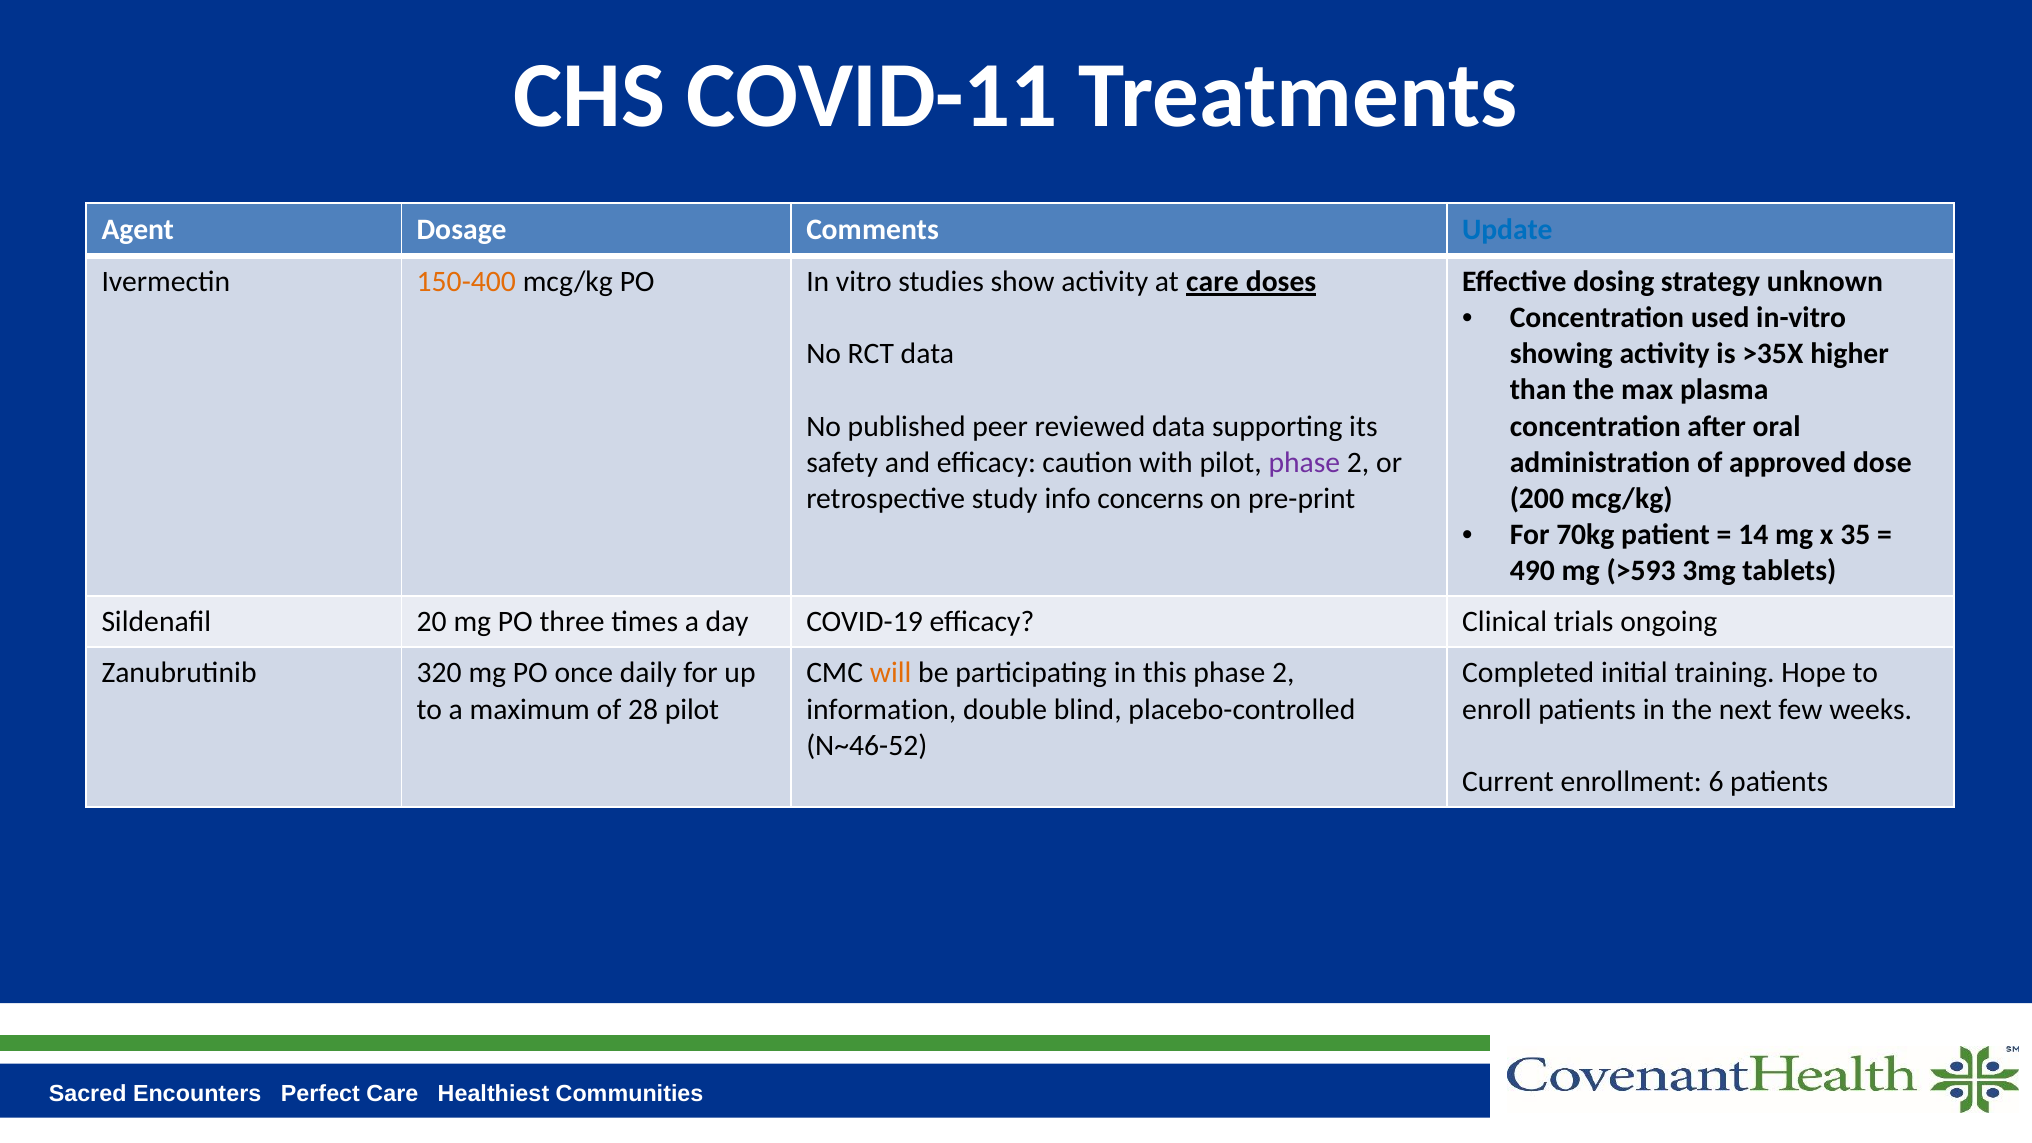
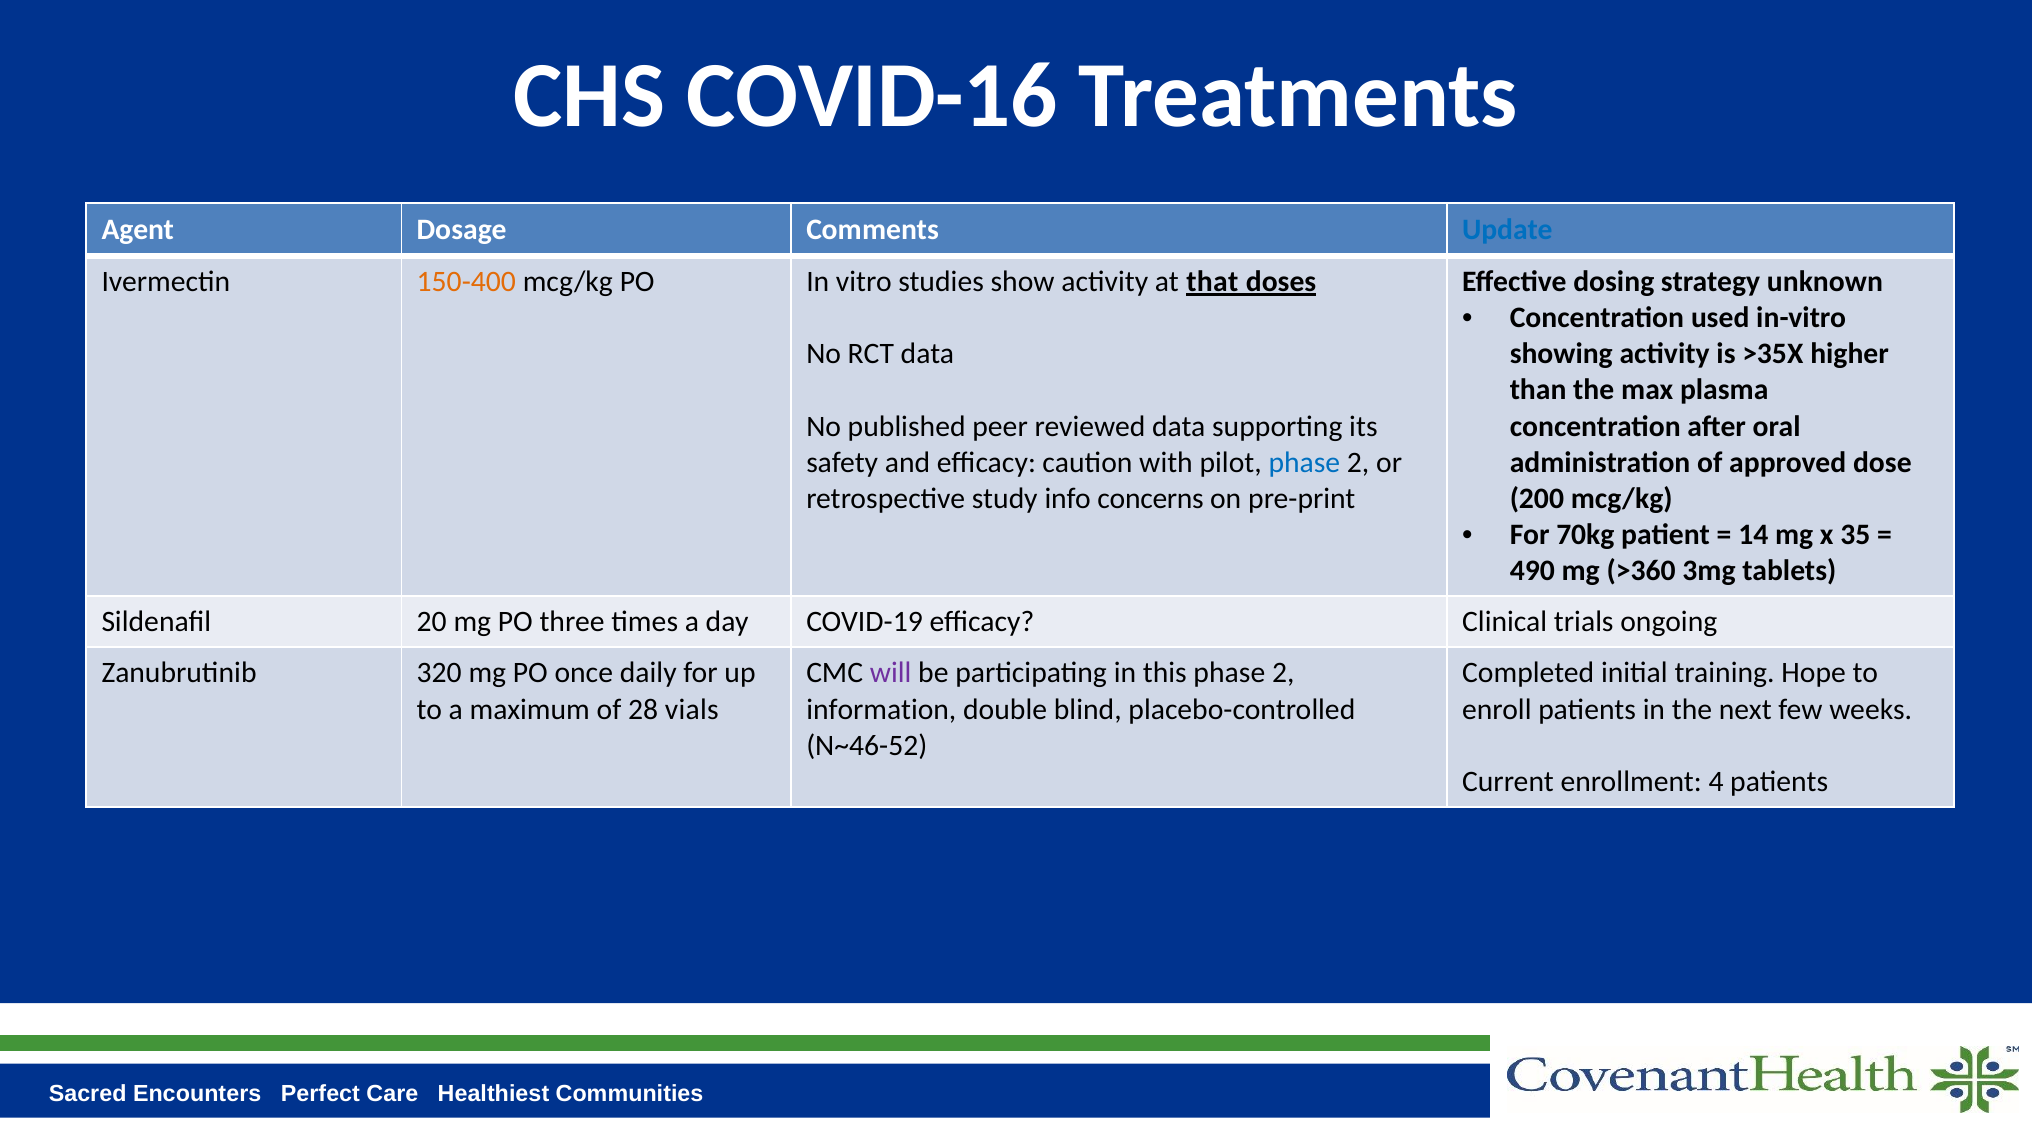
COVID-11: COVID-11 -> COVID-16
at care: care -> that
phase at (1304, 462) colour: purple -> blue
>593: >593 -> >360
will colour: orange -> purple
28 pilot: pilot -> vials
6: 6 -> 4
